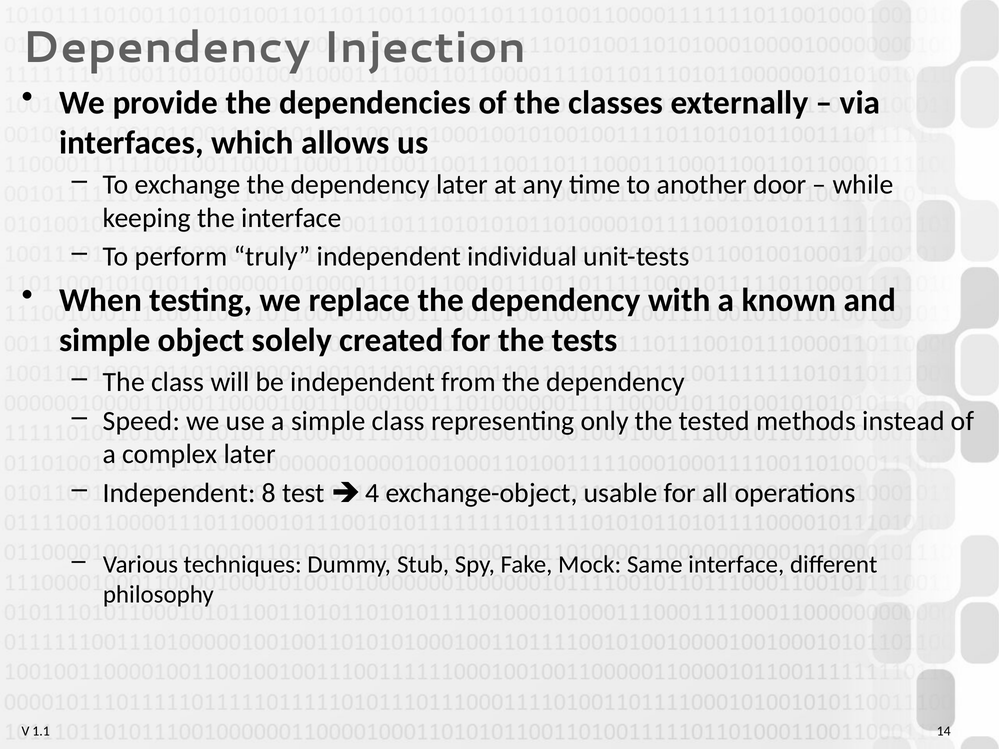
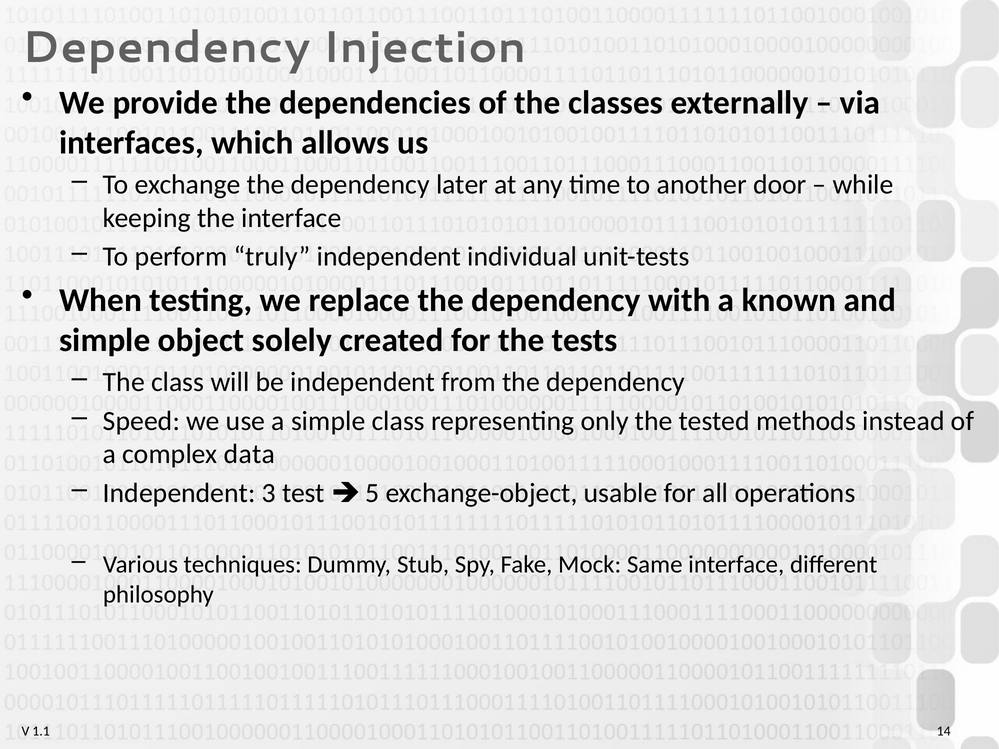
complex later: later -> data
8: 8 -> 3
4: 4 -> 5
